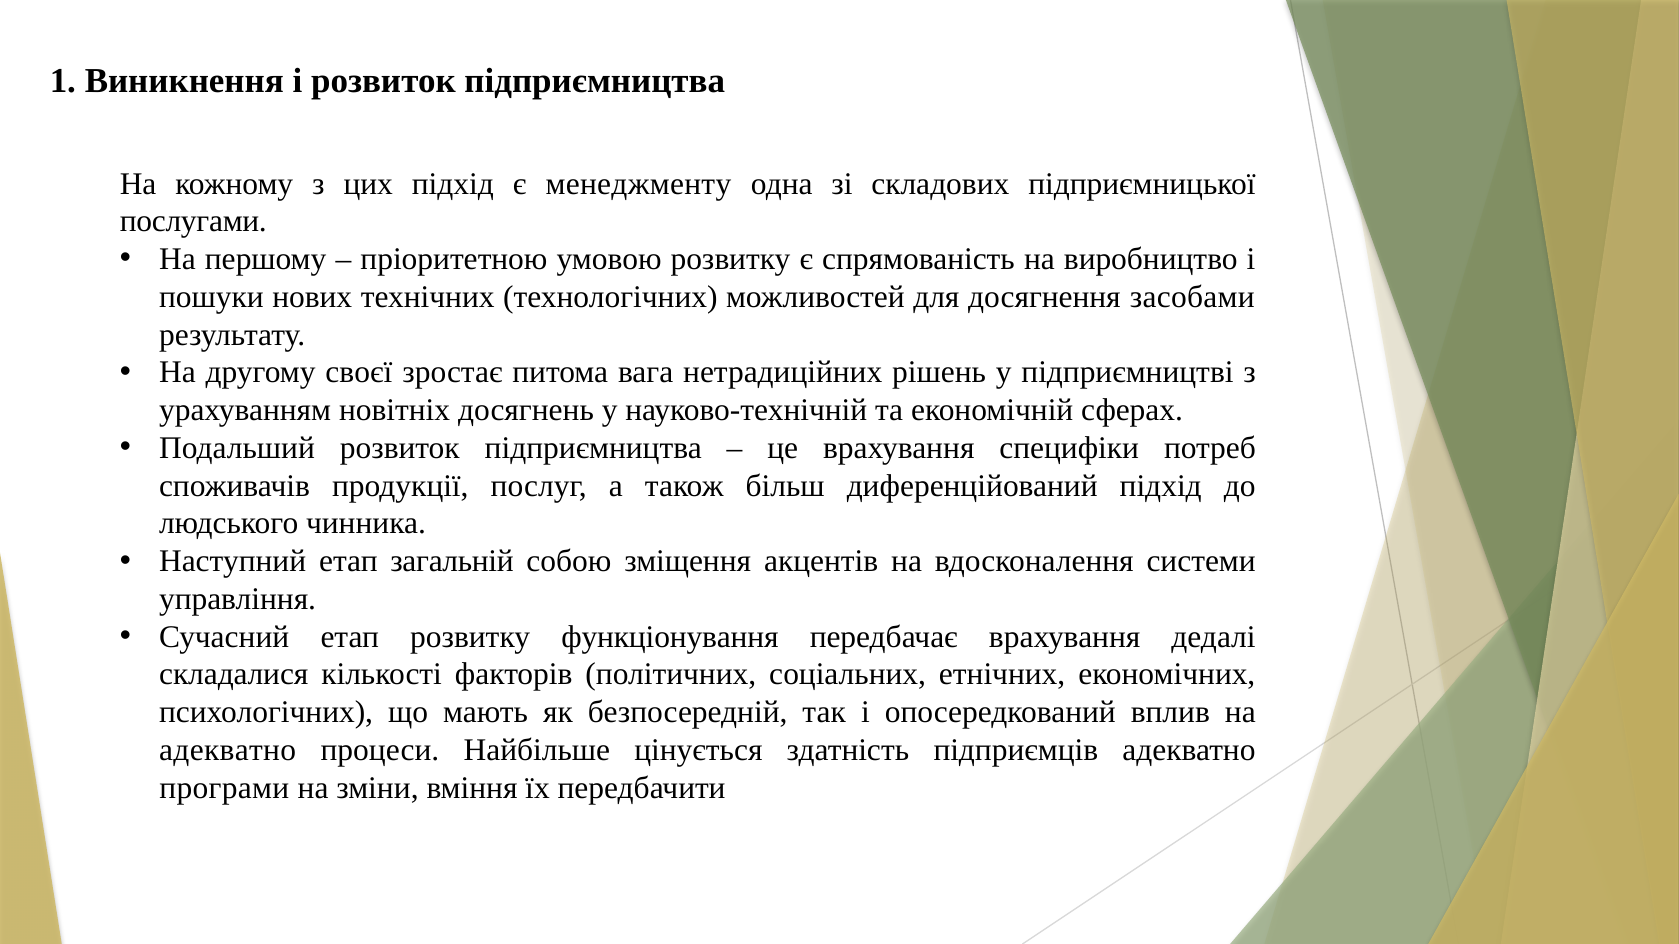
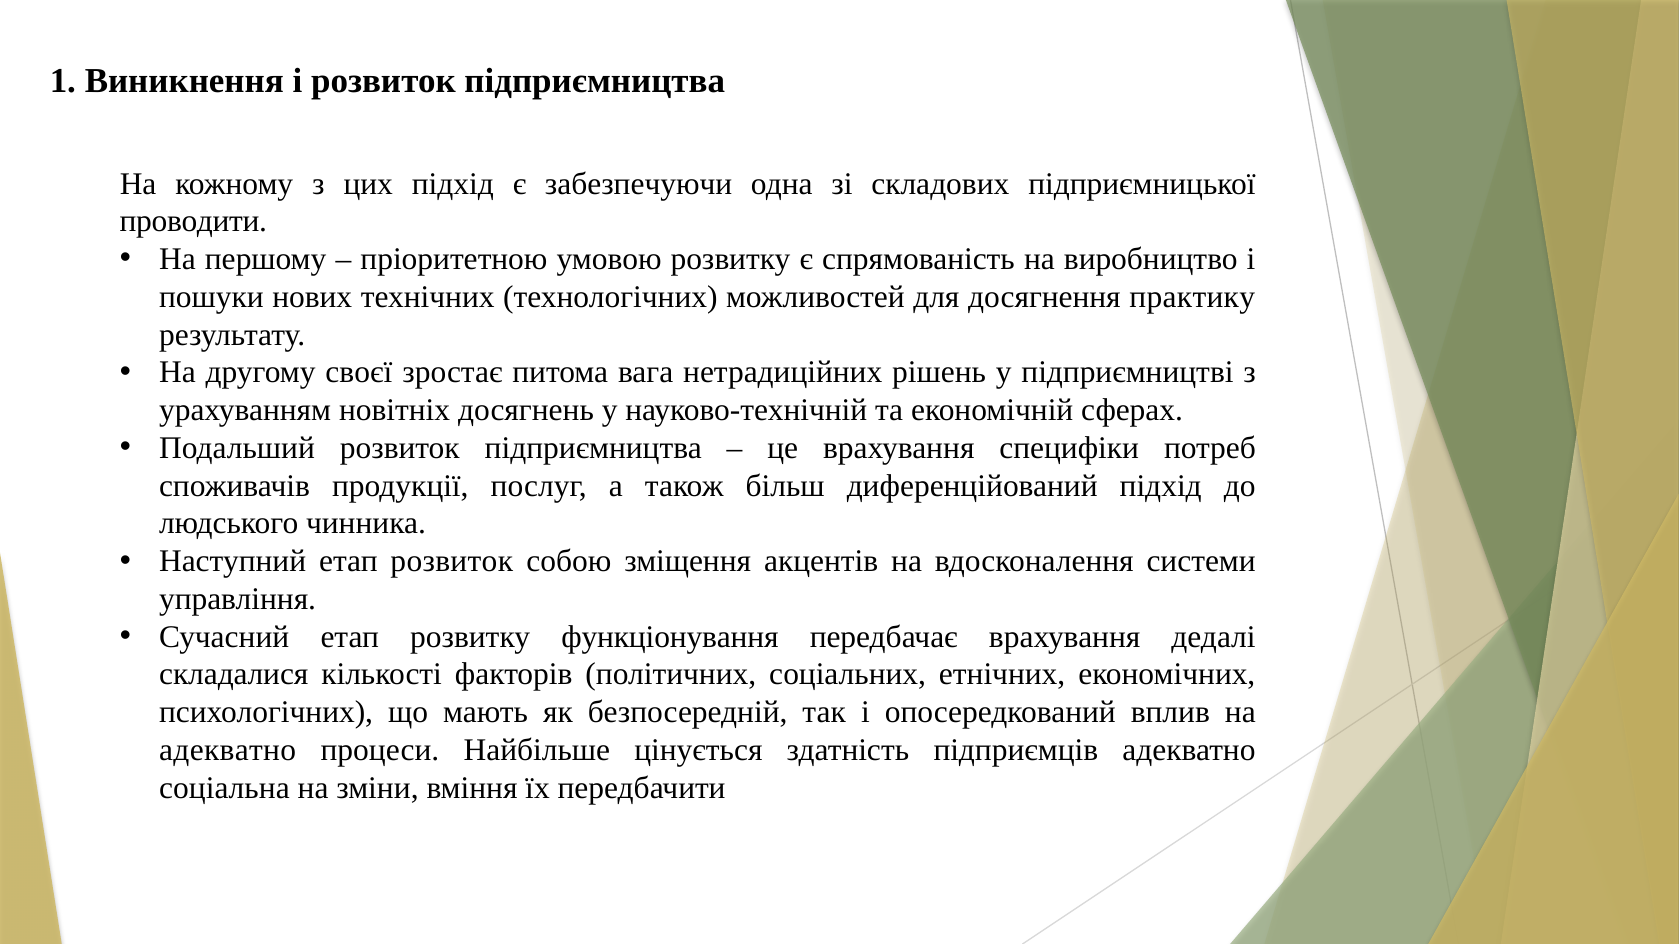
менеджменту: менеджменту -> забезпечуючи
послугами: послугами -> проводити
засобами: засобами -> практику
етап загальній: загальній -> розвиток
програми: програми -> соціальна
